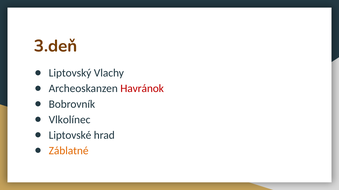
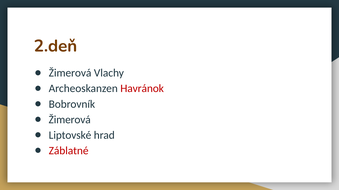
3.deň: 3.deň -> 2.deň
Liptovský at (70, 73): Liptovský -> Žimerová
Vlkolínec at (70, 120): Vlkolínec -> Žimerová
Záblatné colour: orange -> red
